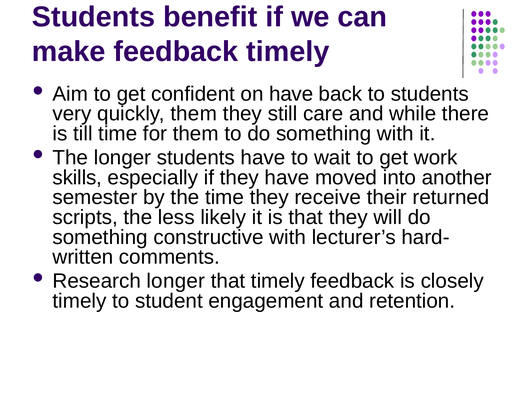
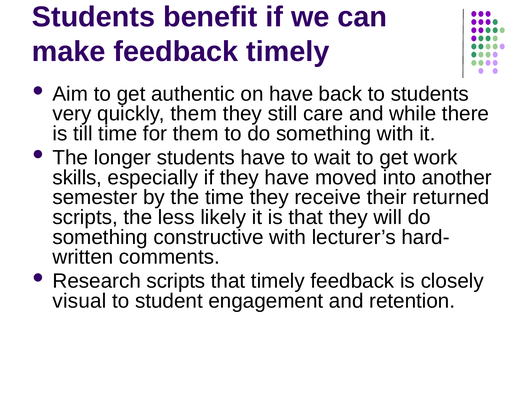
confident: confident -> authentic
Research longer: longer -> scripts
timely at (80, 301): timely -> visual
